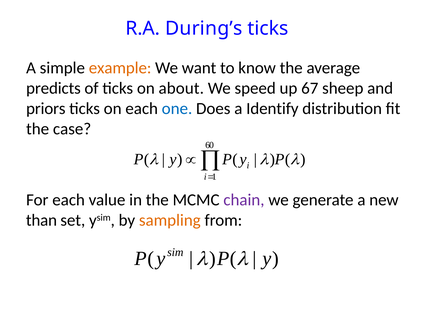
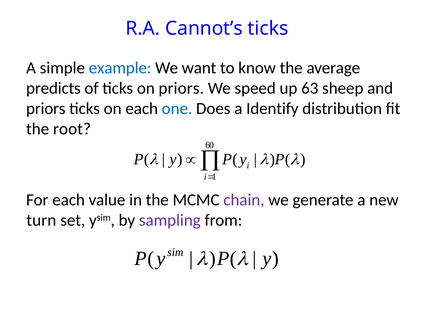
During’s: During’s -> Cannot’s
example colour: orange -> blue
on about: about -> priors
67: 67 -> 63
case: case -> root
than: than -> turn
sampling colour: orange -> purple
